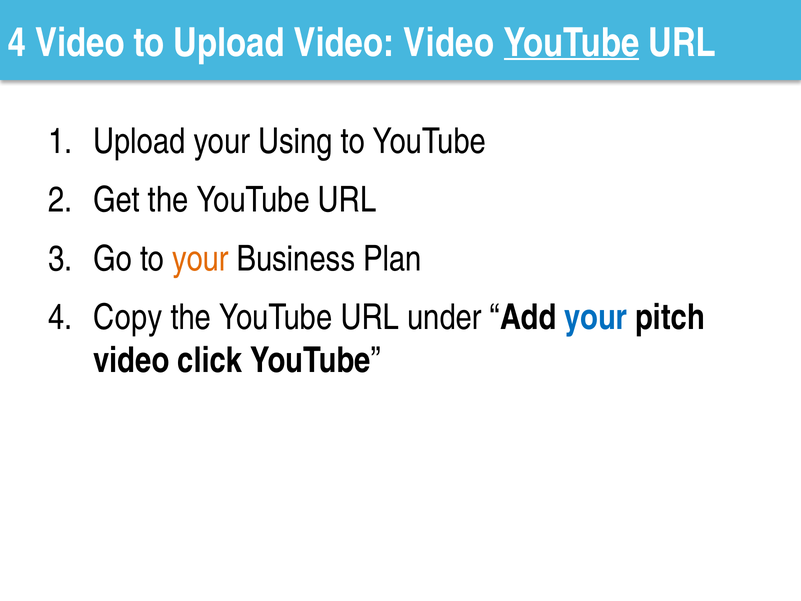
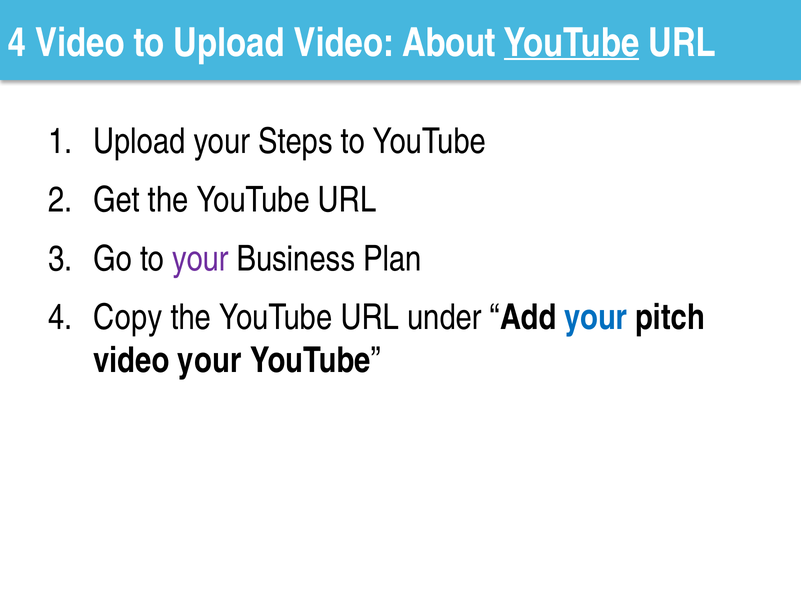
Video Video: Video -> About
Using: Using -> Steps
your at (200, 259) colour: orange -> purple
video click: click -> your
